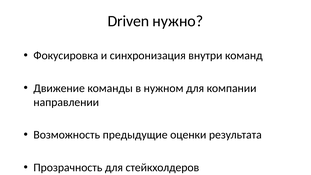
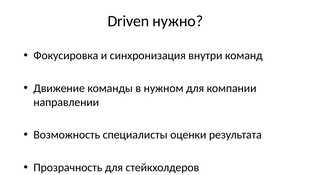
предыдущие: предыдущие -> специалисты
